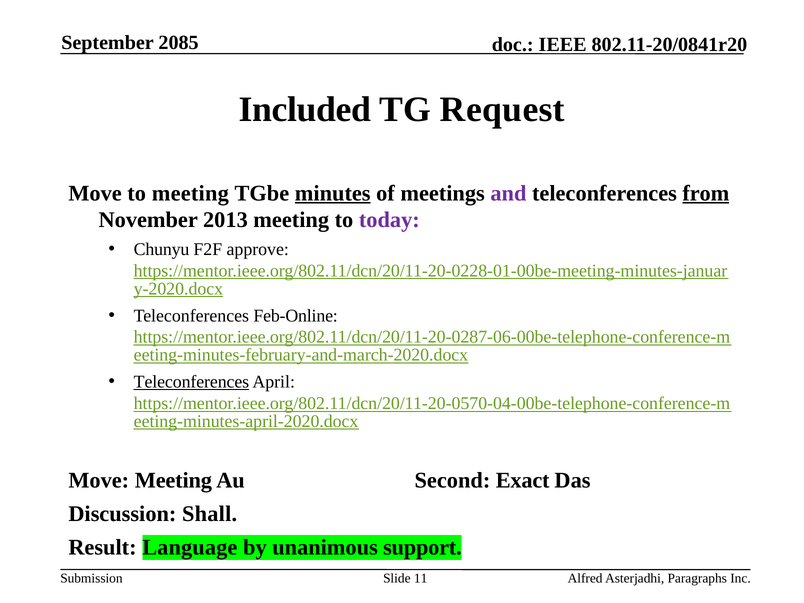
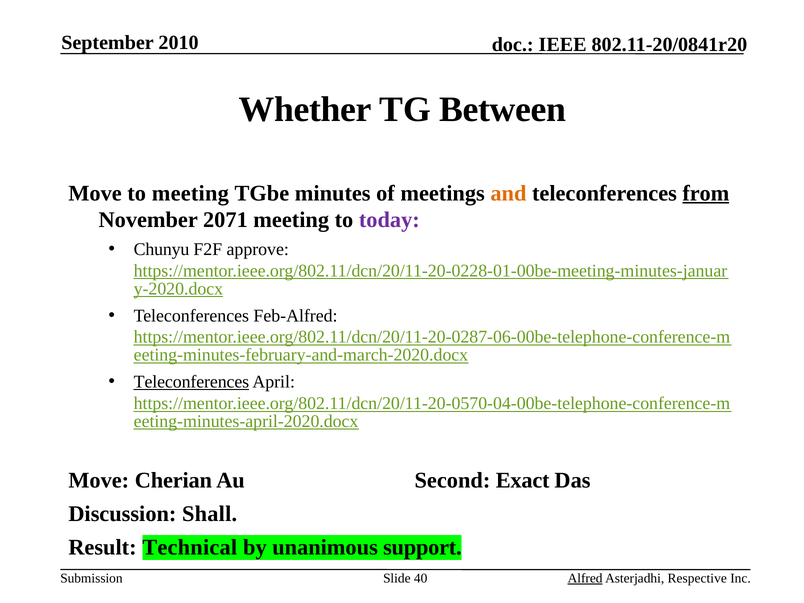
2085: 2085 -> 2010
Included: Included -> Whether
Request: Request -> Between
minutes underline: present -> none
and colour: purple -> orange
2013: 2013 -> 2071
Feb-Online: Feb-Online -> Feb-Alfred
Move Meeting: Meeting -> Cherian
Language: Language -> Technical
11: 11 -> 40
Alfred underline: none -> present
Paragraphs: Paragraphs -> Respective
